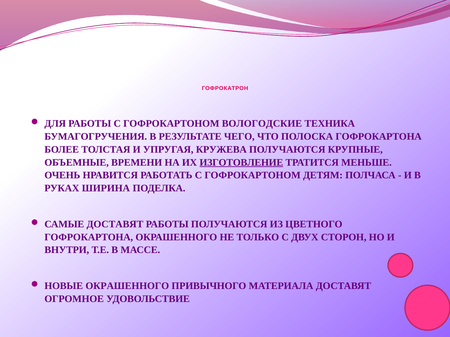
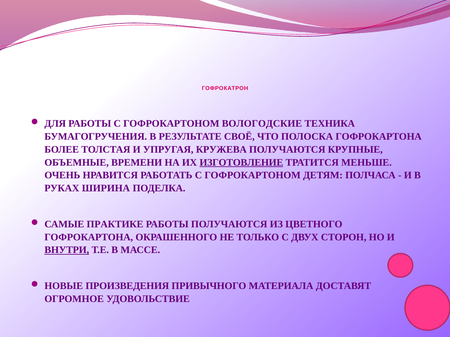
ЧЕГО: ЧЕГО -> СВОЁ
САМЫЕ ДОСТАВЯТ: ДОСТАВЯТ -> ПРАКТИКЕ
ВНУТРИ underline: none -> present
НОВЫЕ ОКРАШЕННОГО: ОКРАШЕННОГО -> ПРОИЗВЕДЕНИЯ
